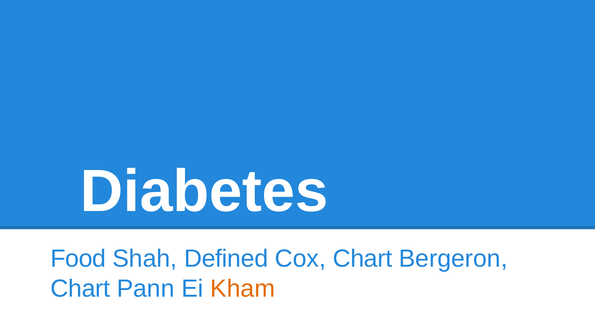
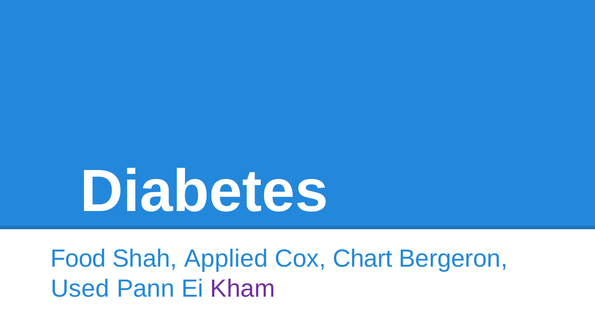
Defined: Defined -> Applied
Chart at (80, 288): Chart -> Used
Kham colour: orange -> purple
